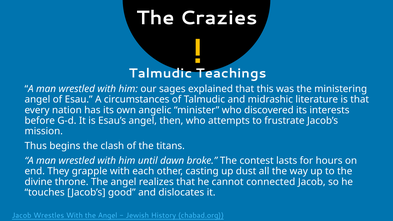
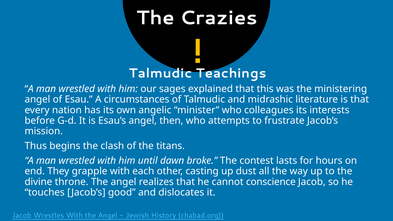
discovered: discovered -> colleagues
connected: connected -> conscience
